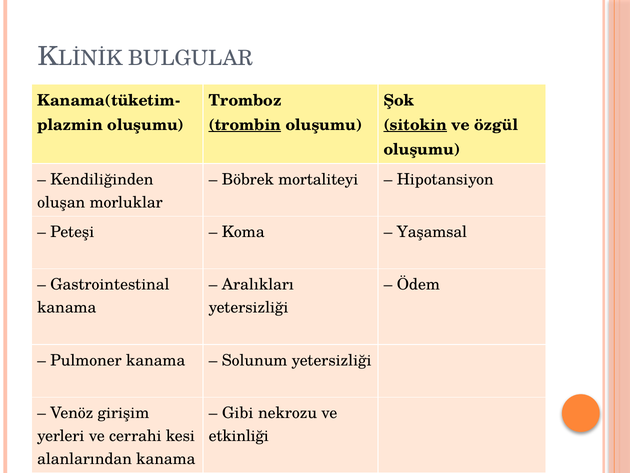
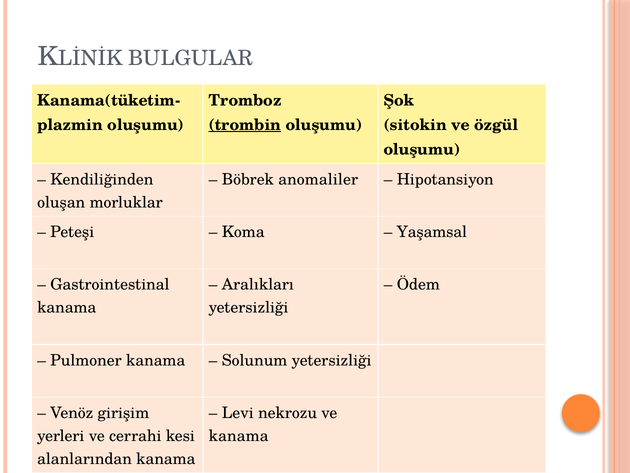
sitokin underline: present -> none
mortaliteyi: mortaliteyi -> anomaliler
Gibi: Gibi -> Levi
etkinliği at (239, 436): etkinliği -> kanama
